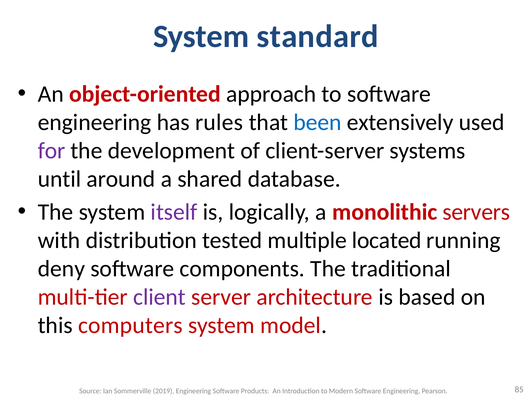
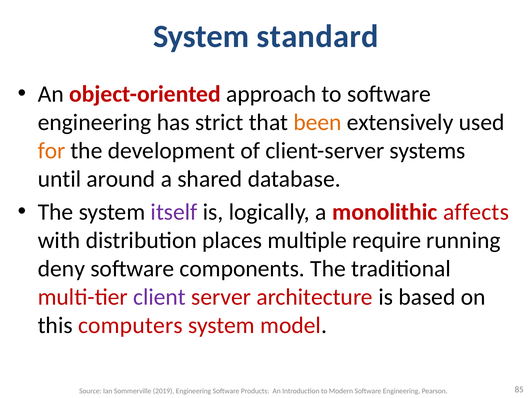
rules: rules -> strict
been colour: blue -> orange
for colour: purple -> orange
servers: servers -> affects
tested: tested -> places
located: located -> require
